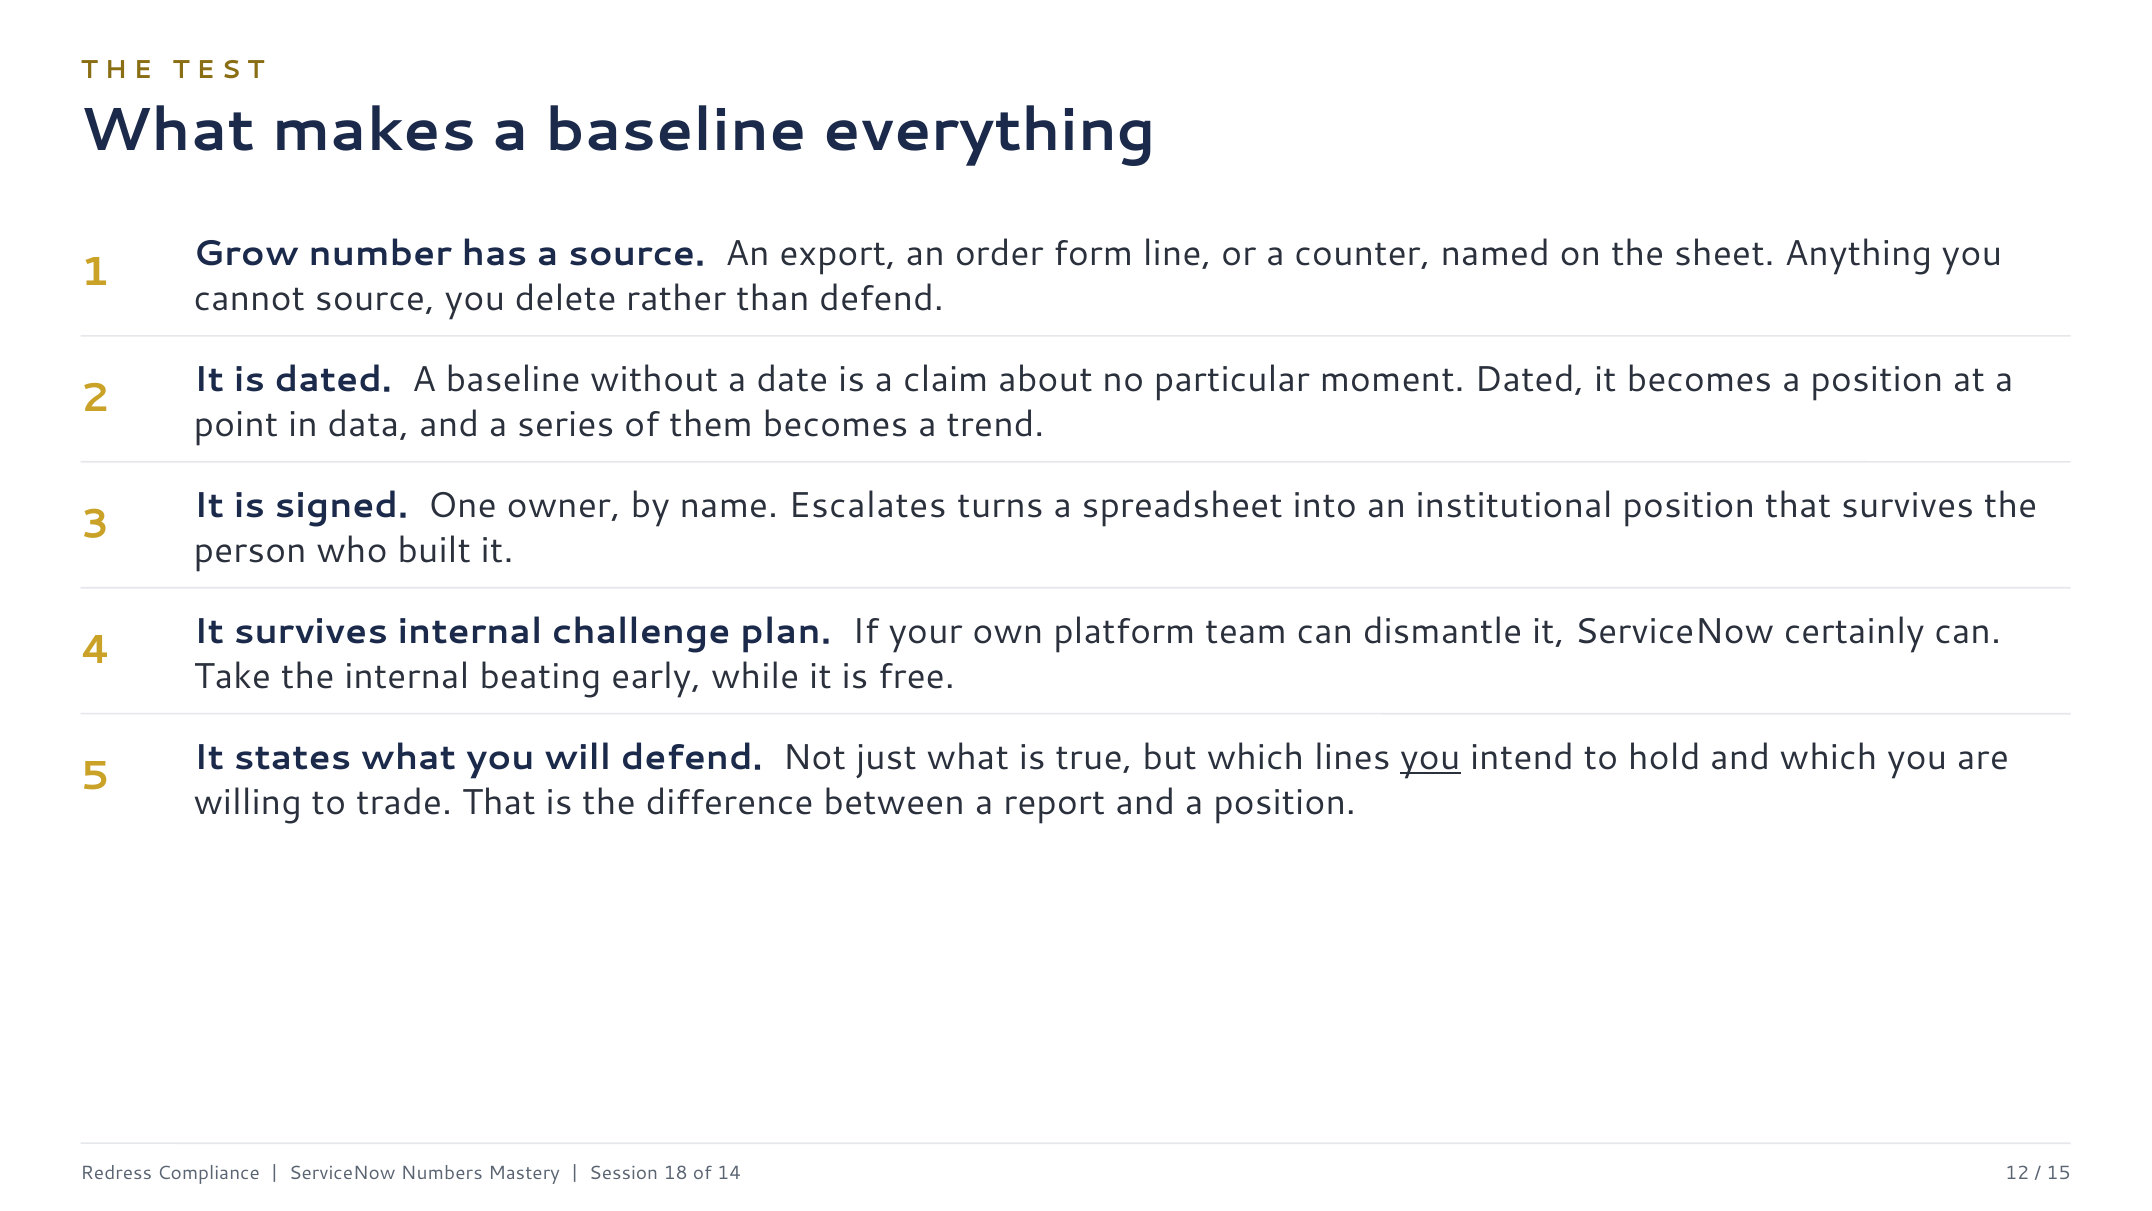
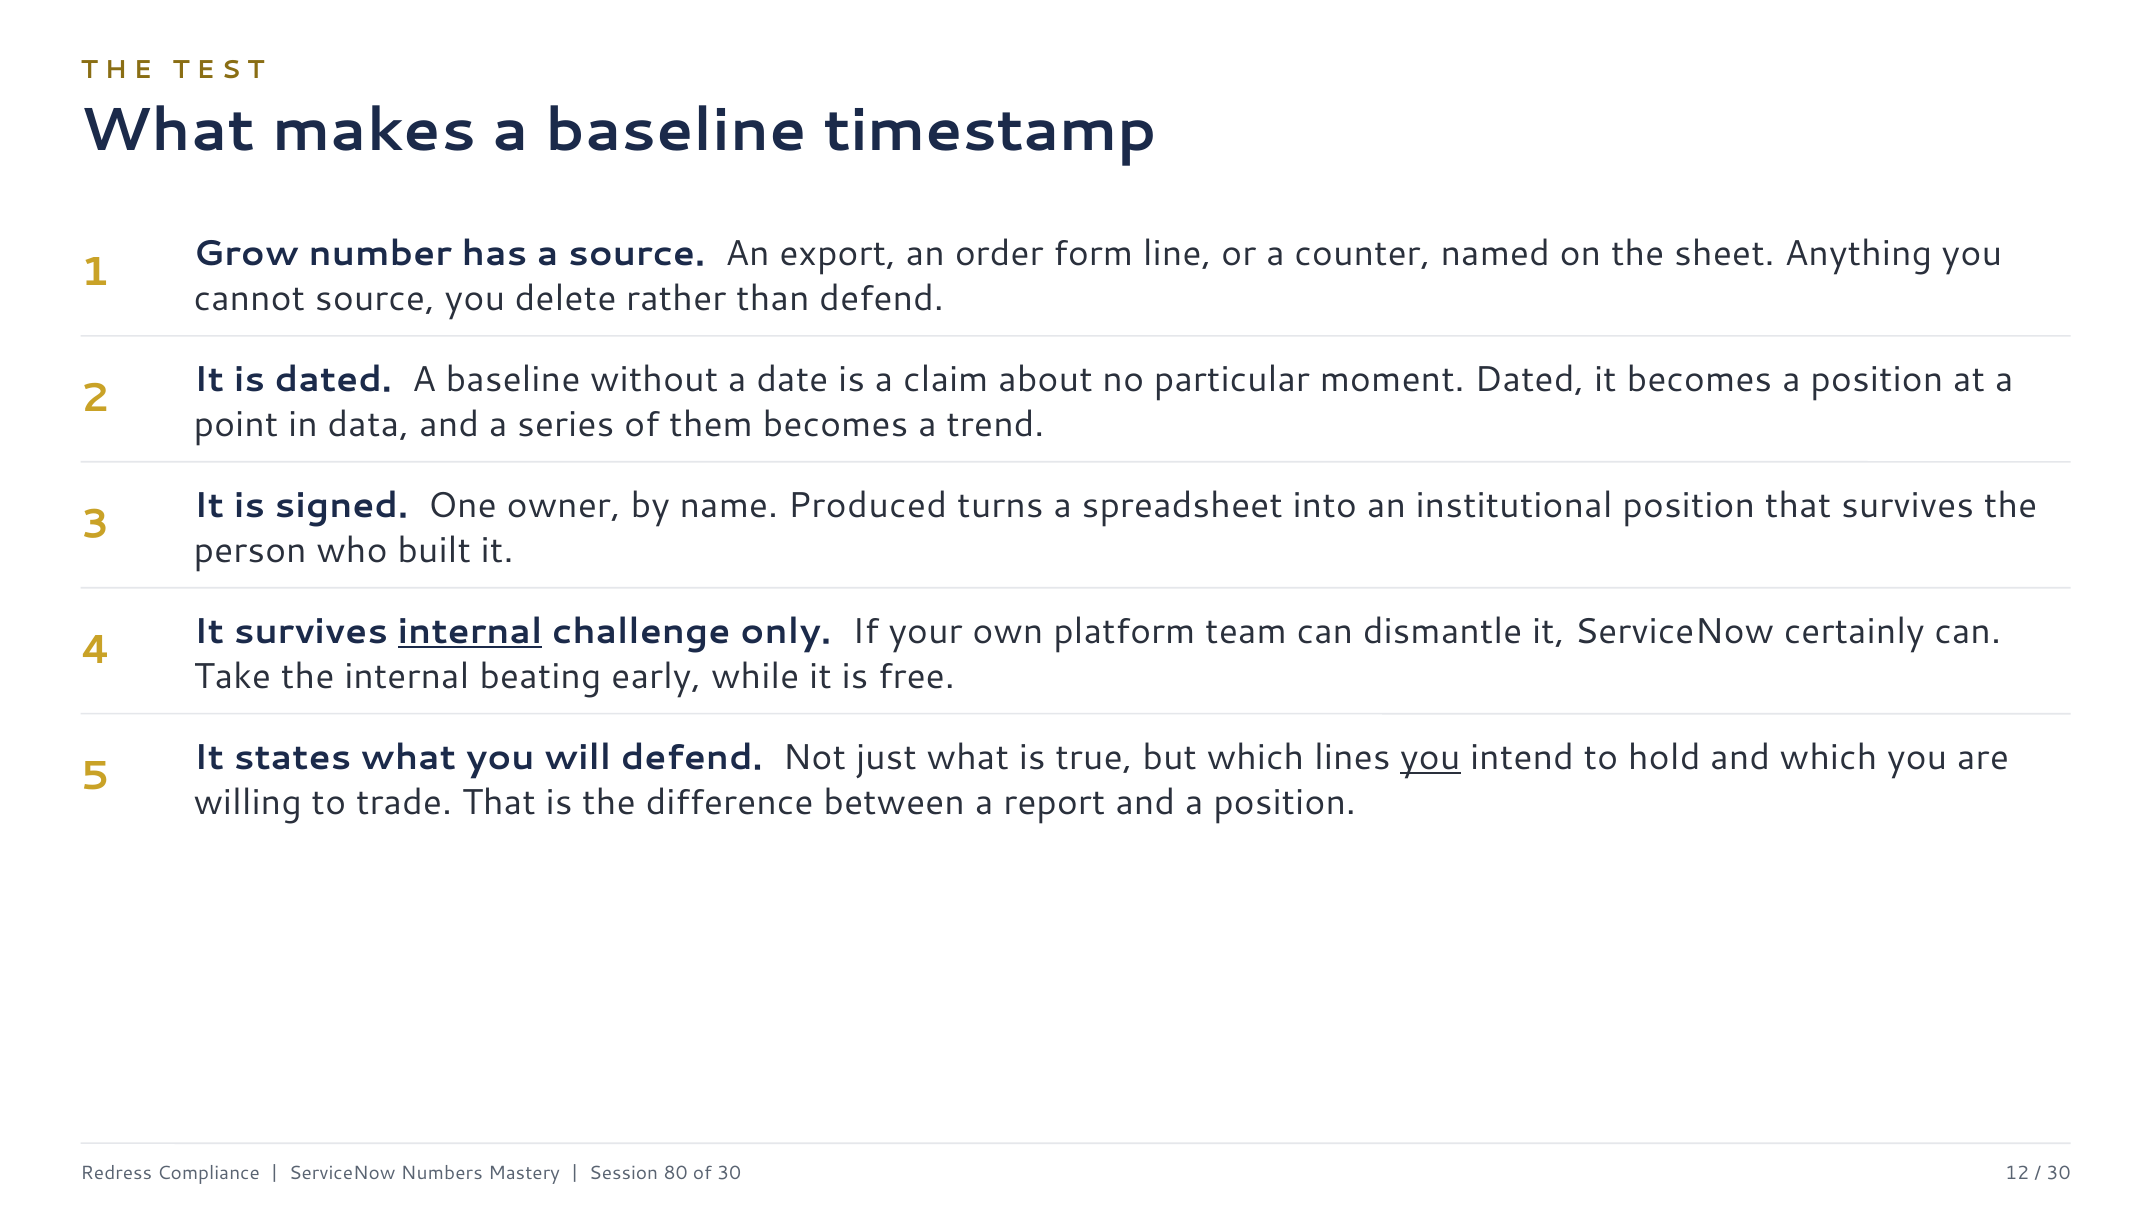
everything: everything -> timestamp
Escalates: Escalates -> Produced
internal at (470, 631) underline: none -> present
plan: plan -> only
18: 18 -> 80
of 14: 14 -> 30
15 at (2059, 1173): 15 -> 30
